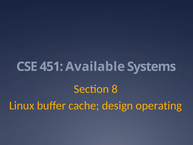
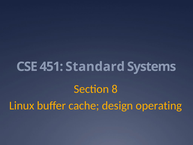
Available: Available -> Standard
